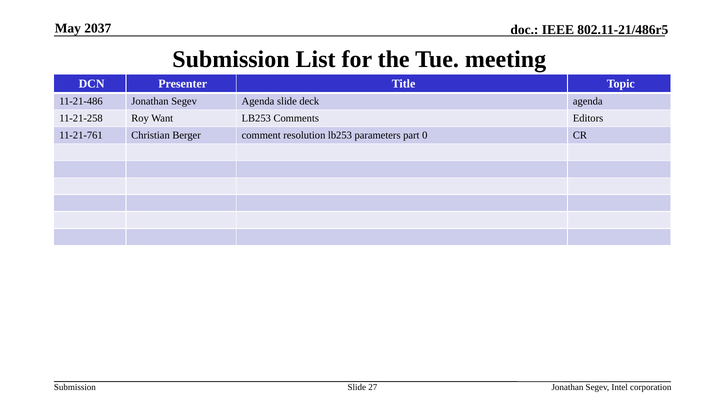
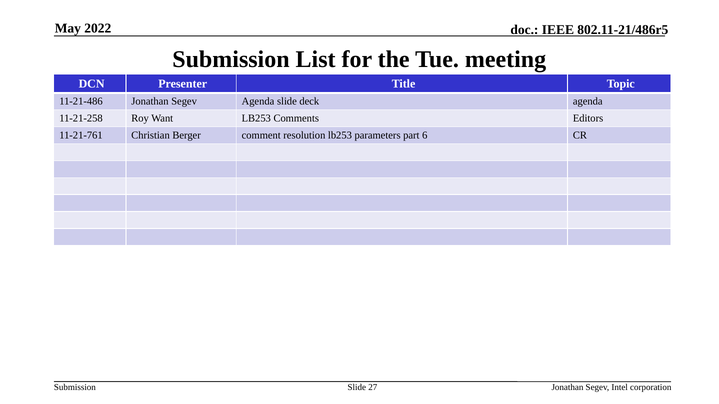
2037: 2037 -> 2022
0: 0 -> 6
